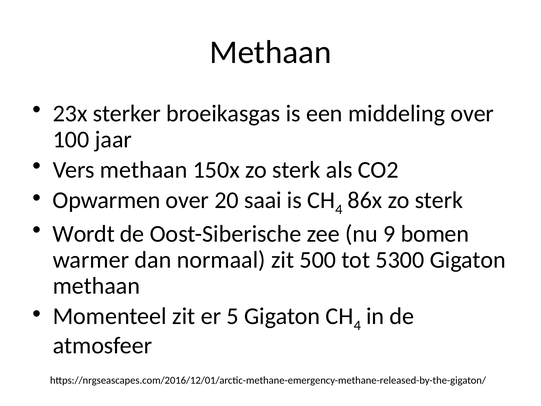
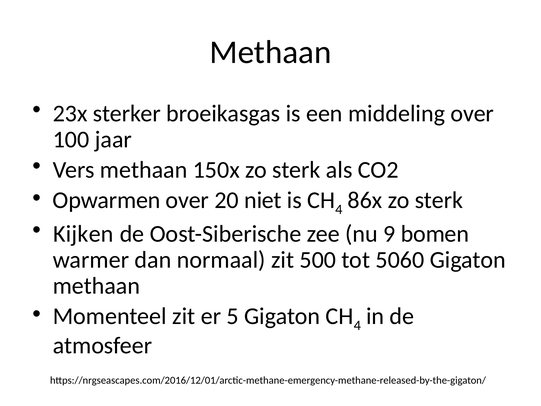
saai: saai -> niet
Wordt: Wordt -> Kijken
5300: 5300 -> 5060
